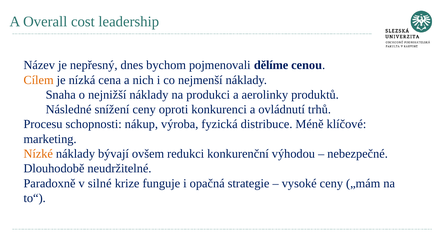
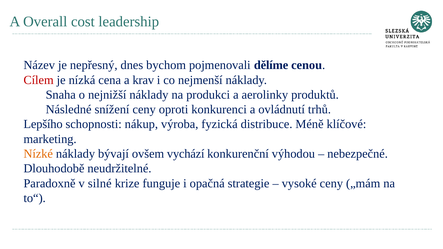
Cílem colour: orange -> red
nich: nich -> krav
Procesu: Procesu -> Lepšího
redukci: redukci -> vychází
